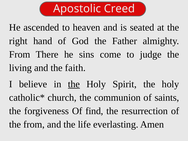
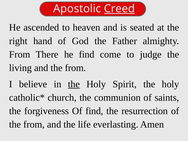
Creed underline: none -> present
he sins: sins -> find
and the faith: faith -> from
